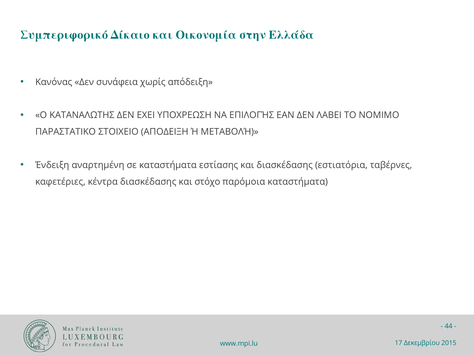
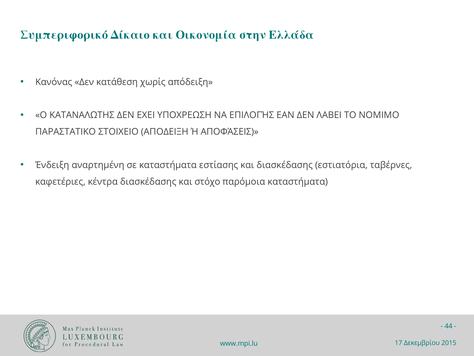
συνάφεια: συνάφεια -> κατάθεση
ΜΕΤΑΒΟΛΉ: ΜΕΤΑΒΟΛΉ -> ΑΠΟΦΆΣΕΙΣ
